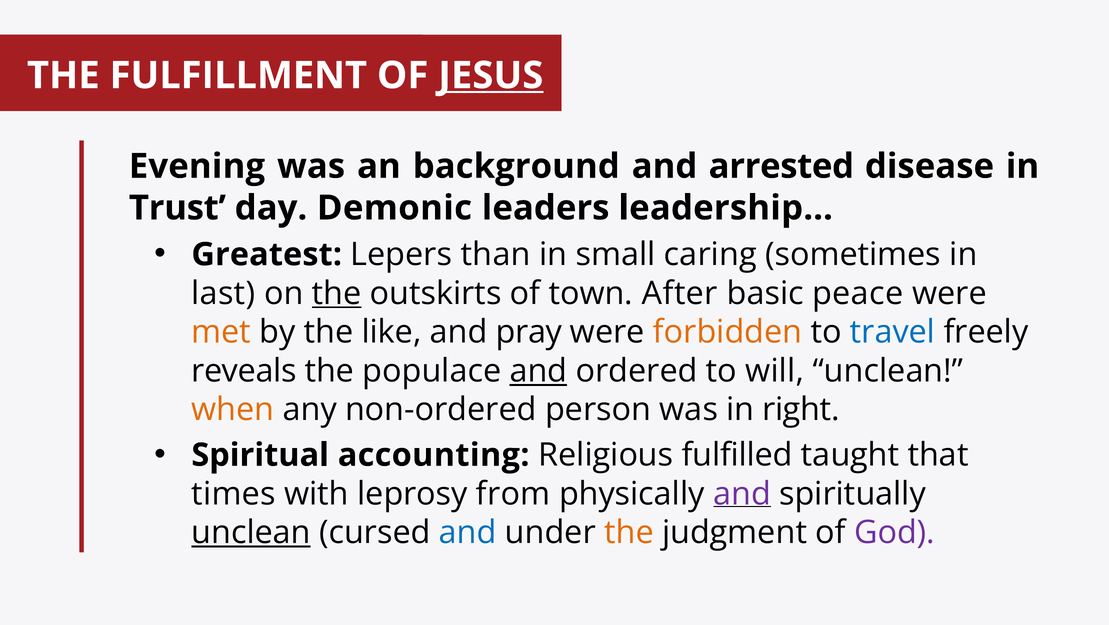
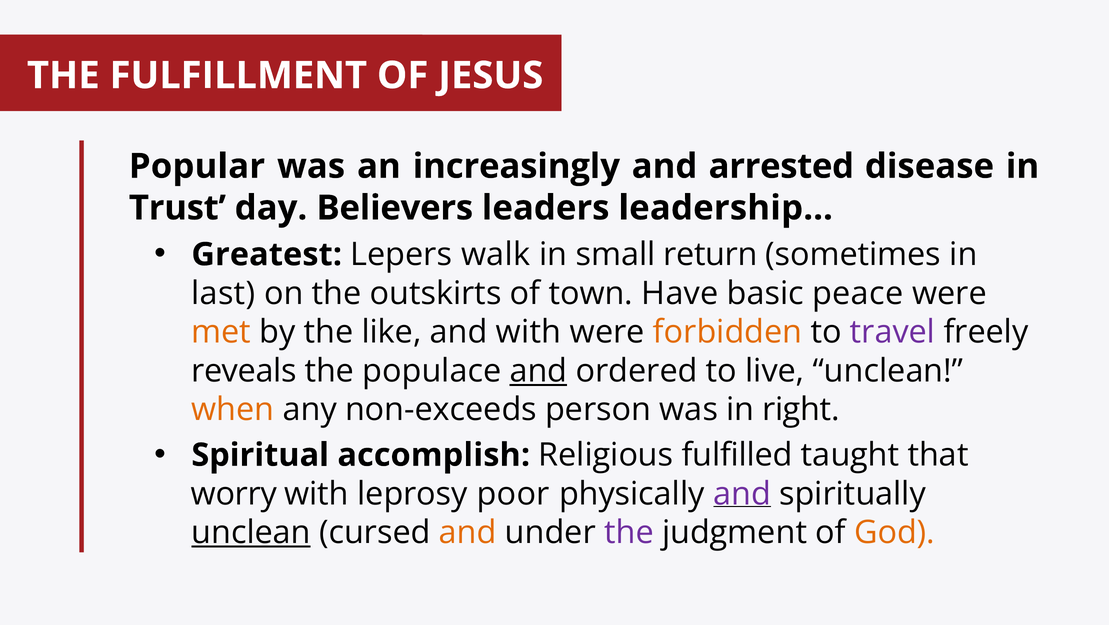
JESUS underline: present -> none
Evening: Evening -> Popular
background: background -> increasingly
Demonic: Demonic -> Believers
than: than -> walk
caring: caring -> return
the at (337, 294) underline: present -> none
After: After -> Have
and pray: pray -> with
travel colour: blue -> purple
will: will -> live
non-ordered: non-ordered -> non-exceeds
accounting: accounting -> accomplish
times: times -> worry
from: from -> poor
and at (468, 533) colour: blue -> orange
the at (629, 533) colour: orange -> purple
God colour: purple -> orange
